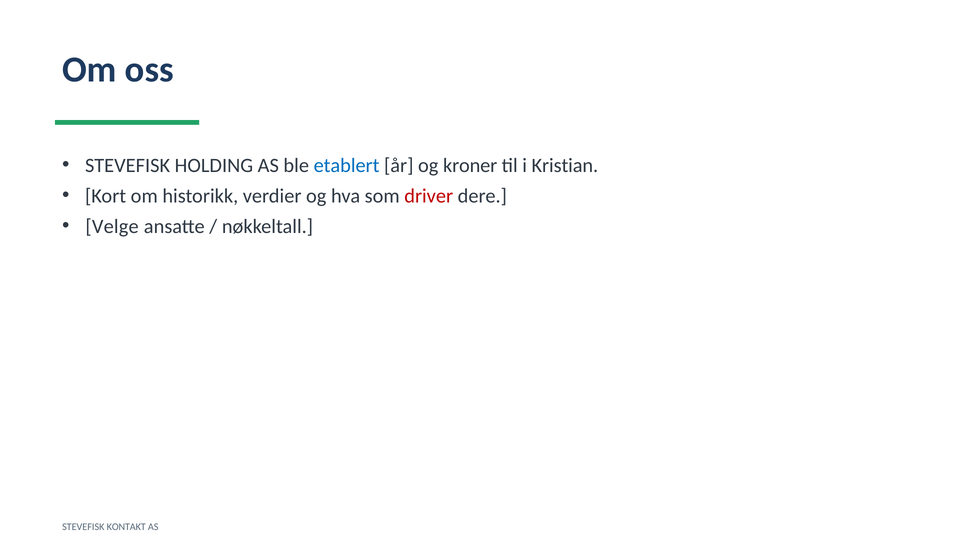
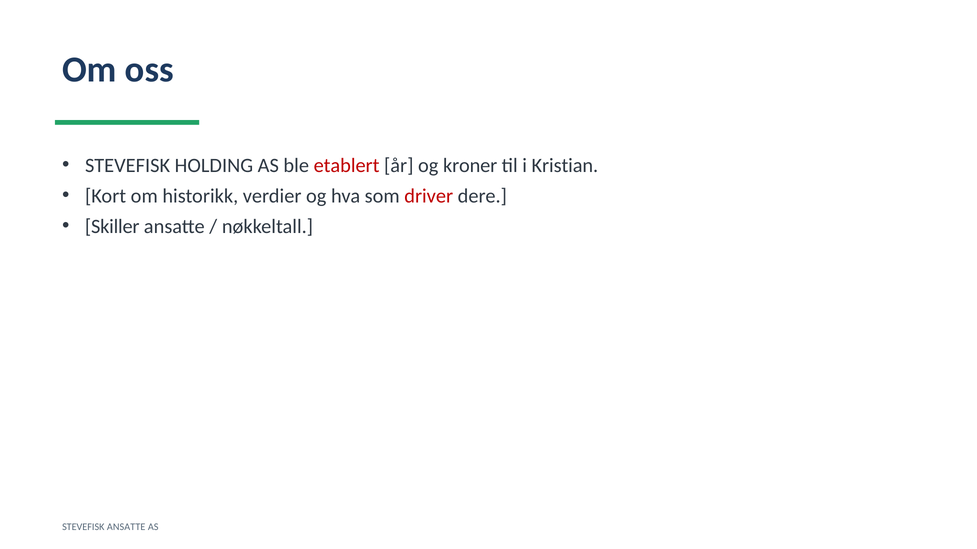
etablert colour: blue -> red
Velge: Velge -> Skiller
STEVEFISK KONTAKT: KONTAKT -> ANSATTE
